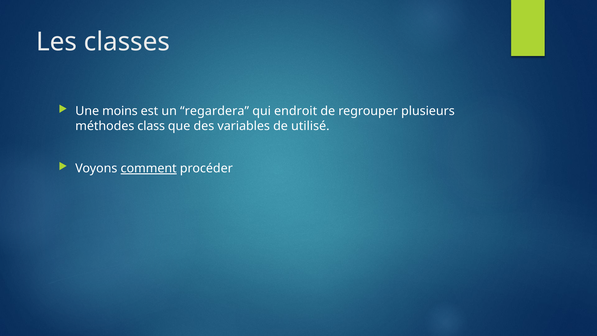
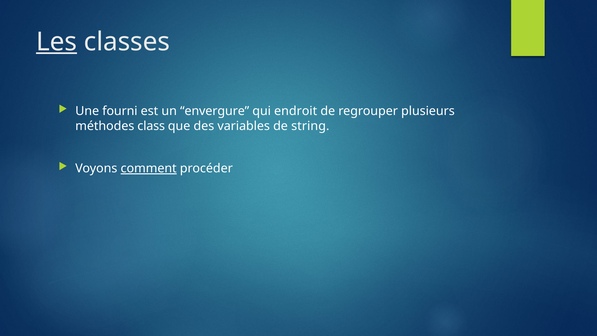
Les underline: none -> present
moins: moins -> fourni
regardera: regardera -> envergure
utilisé: utilisé -> string
